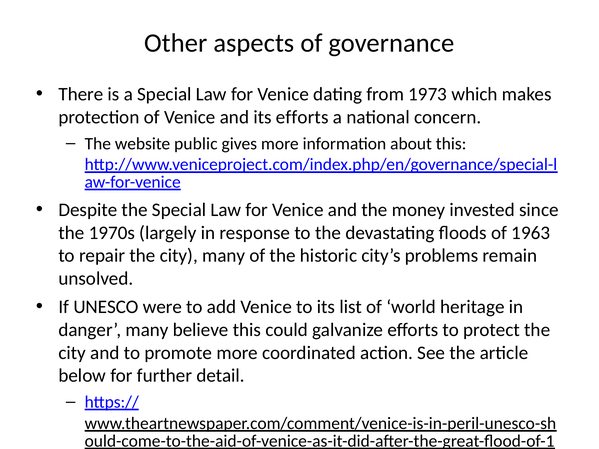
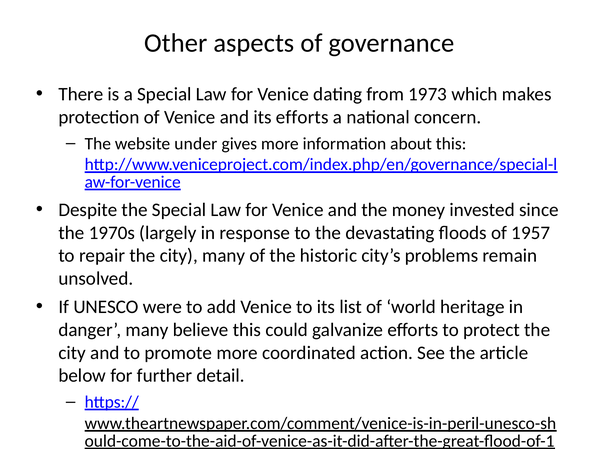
public: public -> under
1963: 1963 -> 1957
